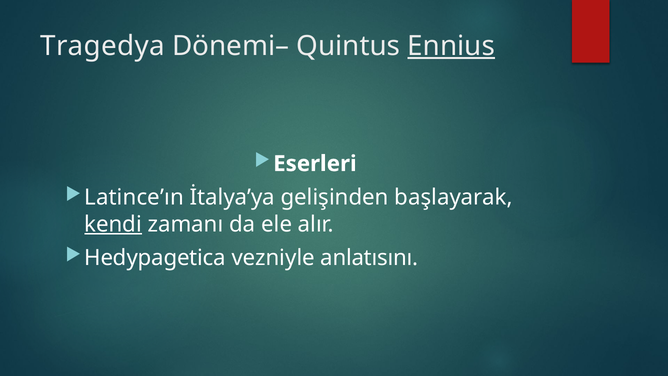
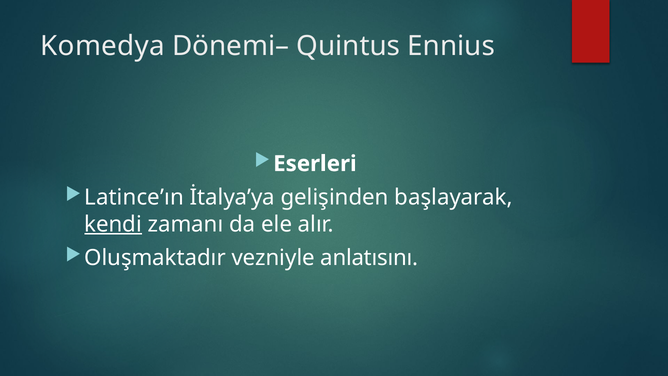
Tragedya: Tragedya -> Komedya
Ennius underline: present -> none
Hedypagetica: Hedypagetica -> Oluşmaktadır
